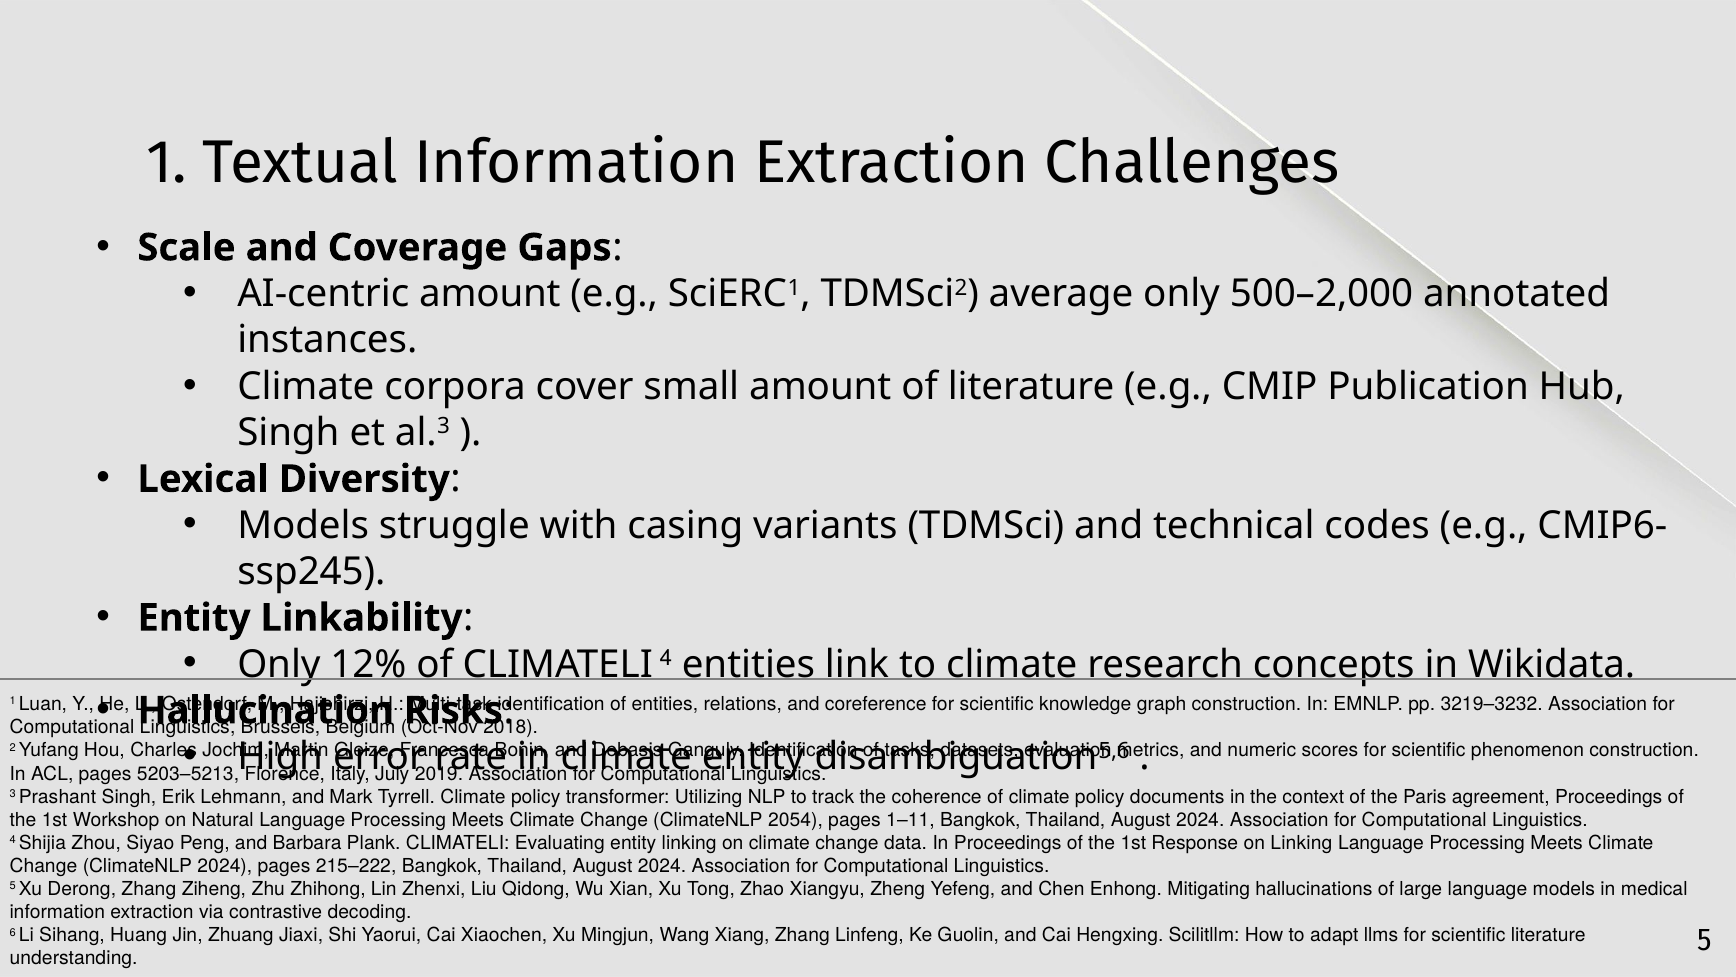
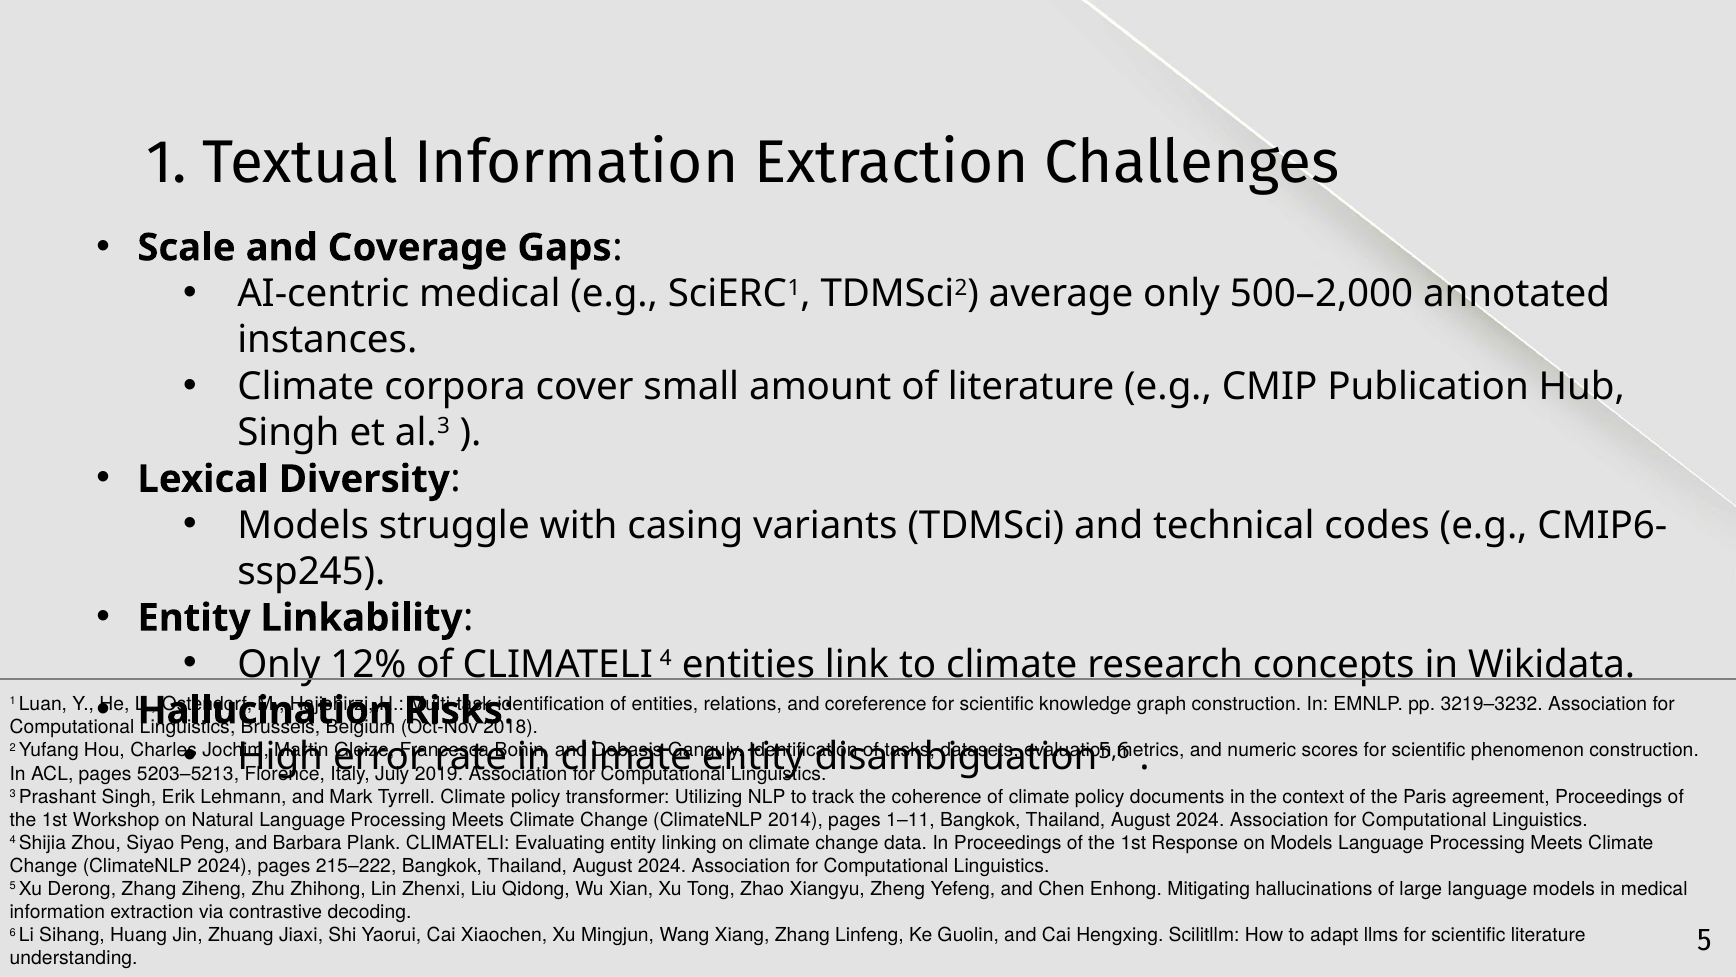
AI-centric amount: amount -> medical
2054: 2054 -> 2014
on Linking: Linking -> Models
